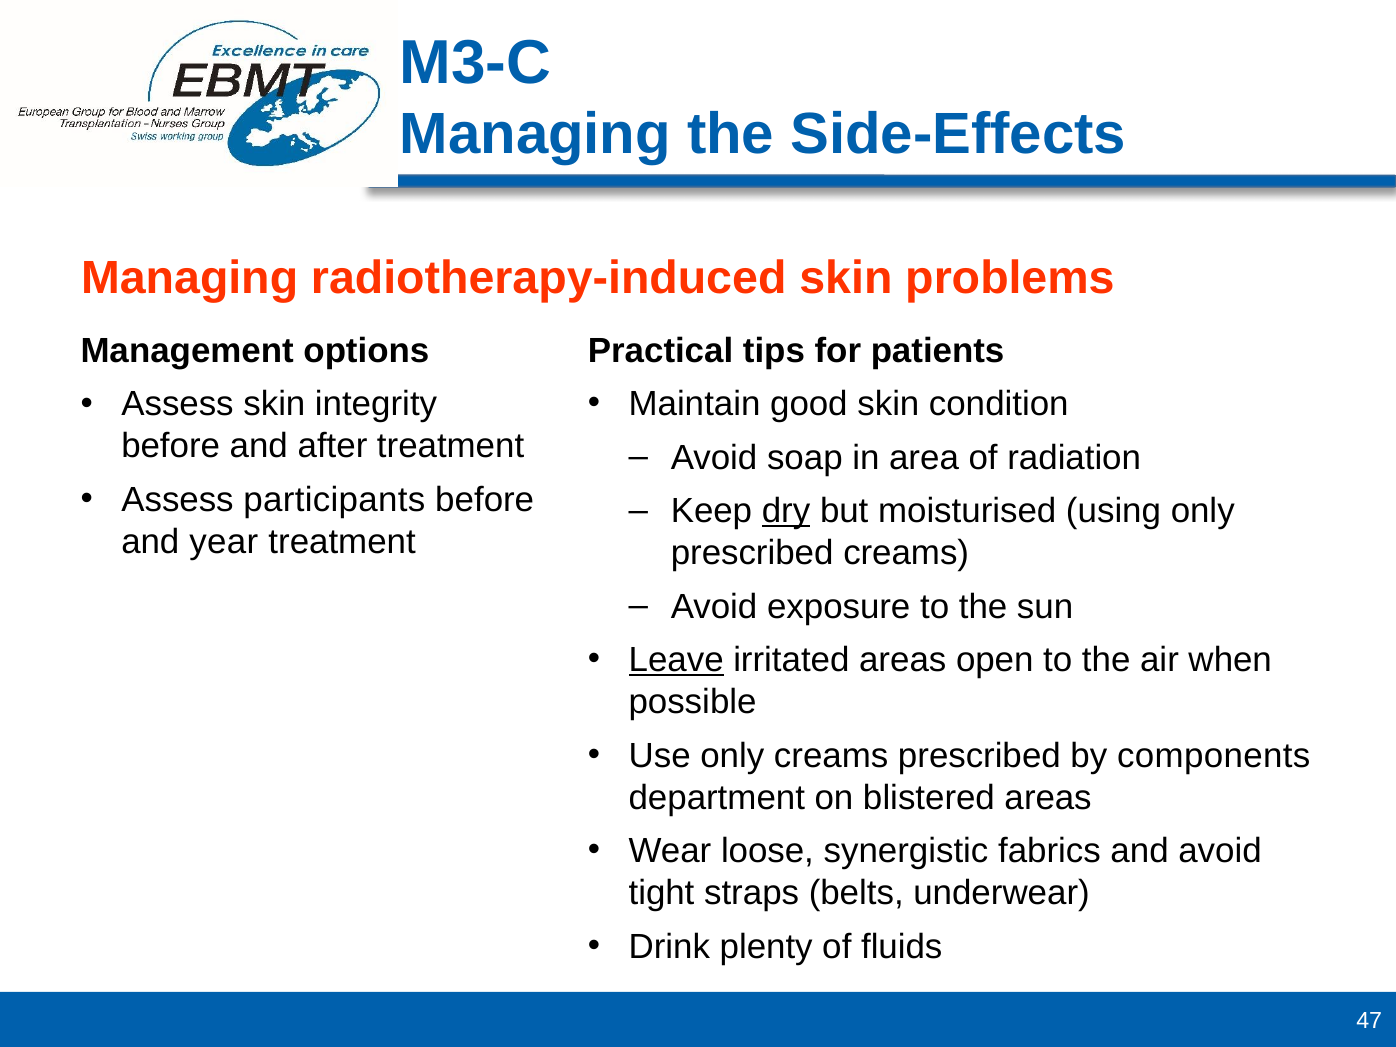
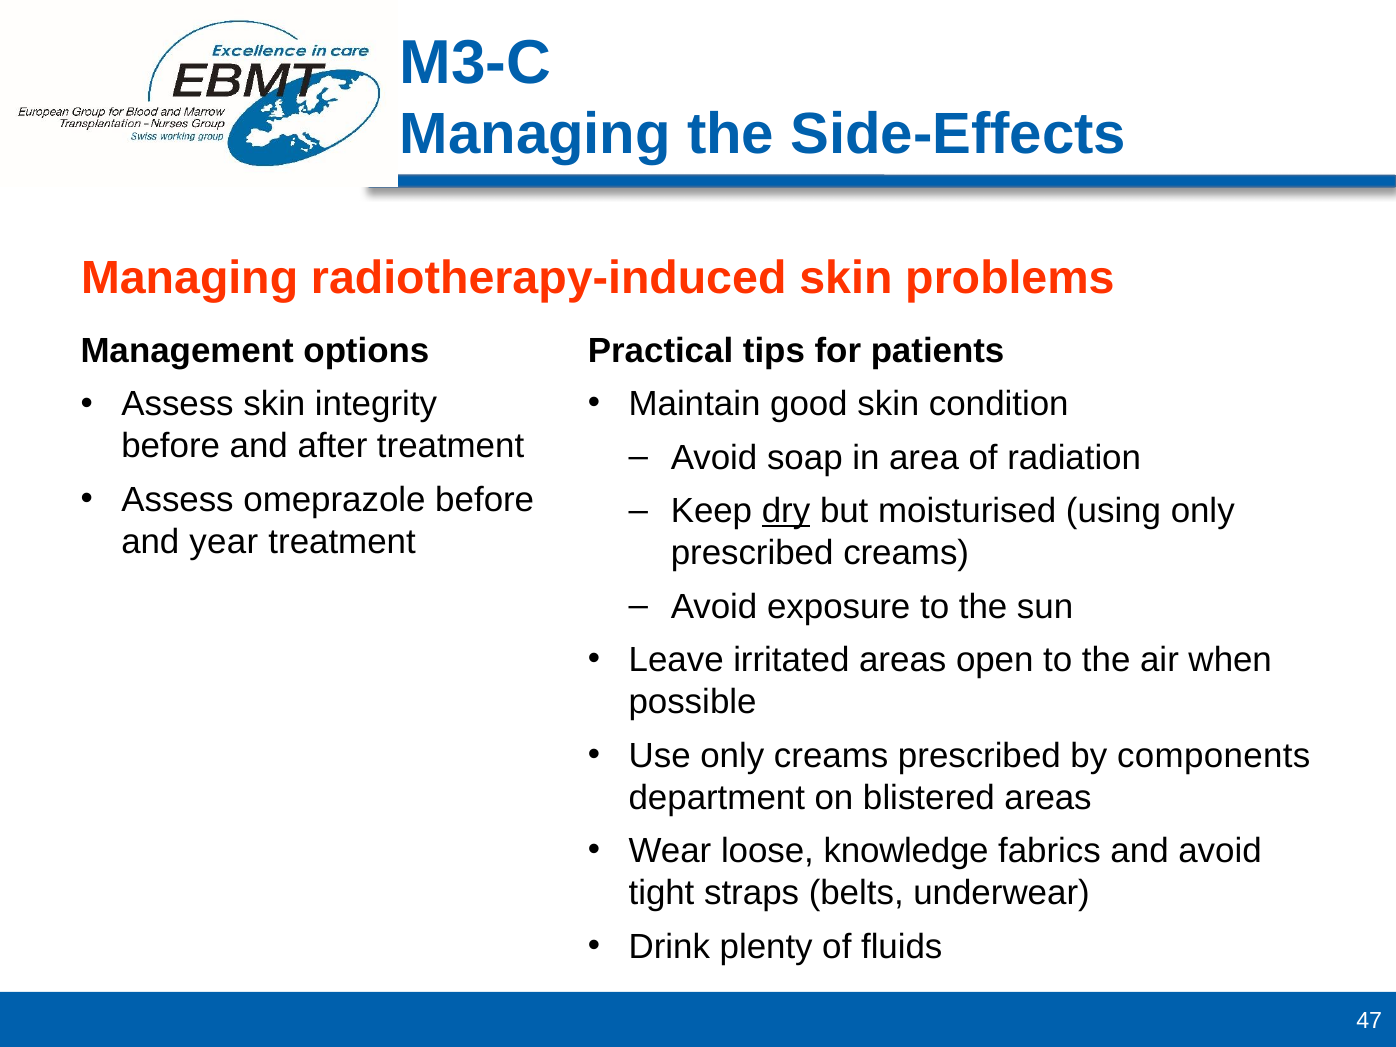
participants: participants -> omeprazole
Leave underline: present -> none
synergistic: synergistic -> knowledge
